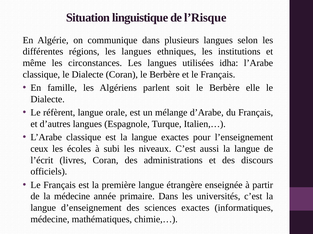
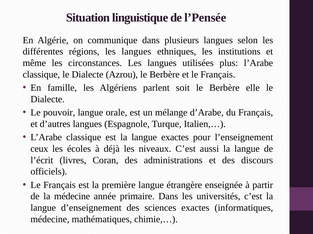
l’Risque: l’Risque -> l’Pensée
idha: idha -> plus
Dialecte Coran: Coran -> Azrou
réfèrent: réfèrent -> pouvoir
subi: subi -> déjà
